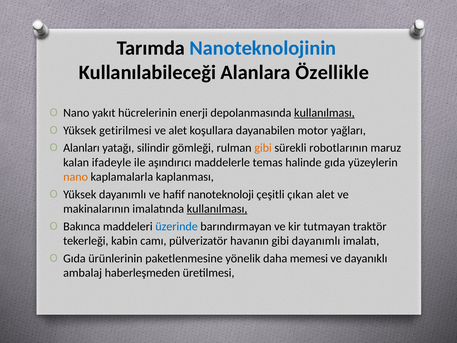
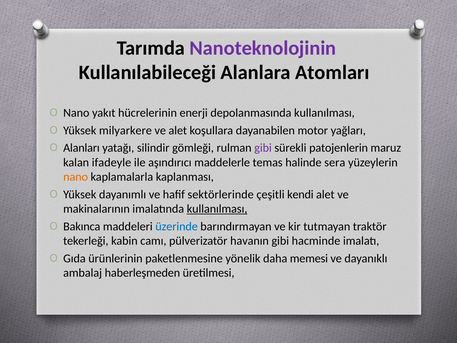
Nanoteknolojinin colour: blue -> purple
Özellikle: Özellikle -> Atomları
kullanılması at (324, 113) underline: present -> none
getirilmesi: getirilmesi -> milyarkere
gibi at (263, 148) colour: orange -> purple
robotlarının: robotlarının -> patojenlerin
halinde gıda: gıda -> sera
nanoteknoloji: nanoteknoloji -> sektörlerinde
çıkan: çıkan -> kendi
gibi dayanımlı: dayanımlı -> hacminde
